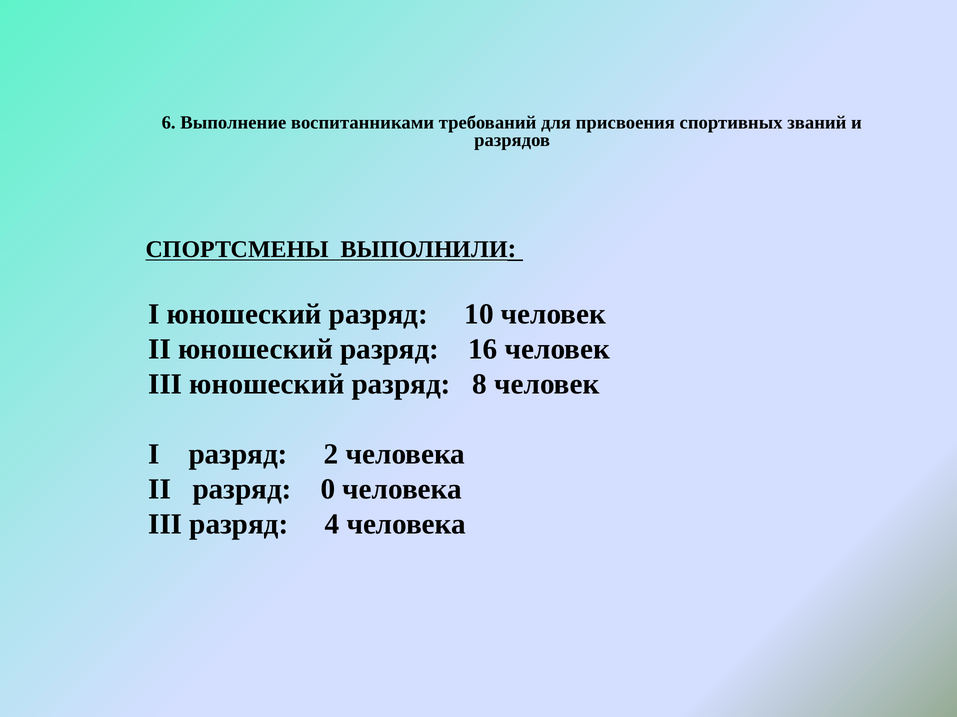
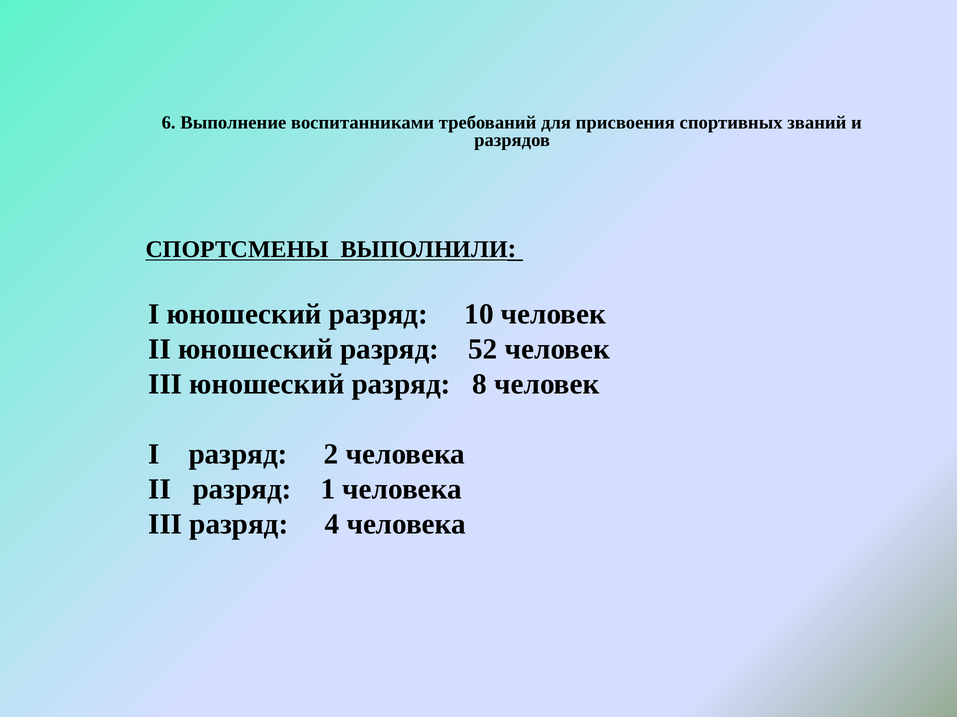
16: 16 -> 52
0: 0 -> 1
